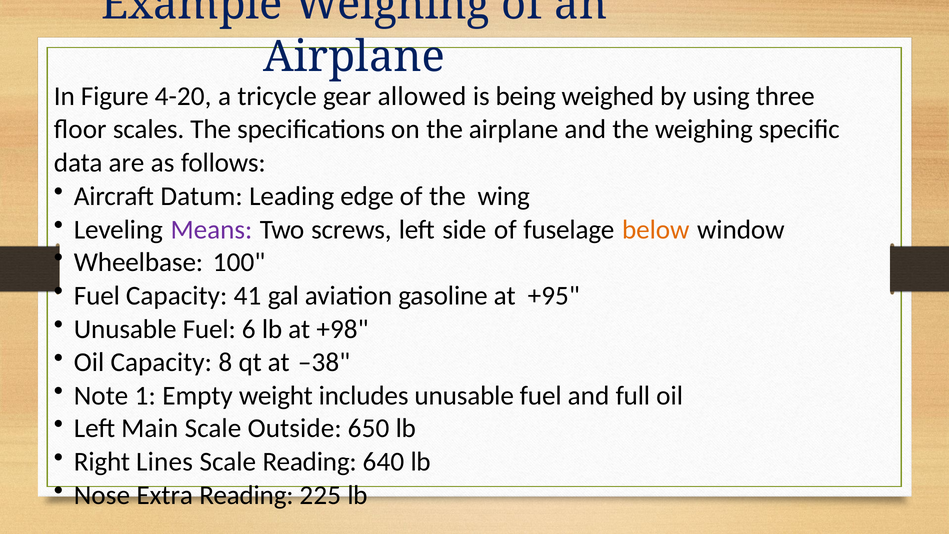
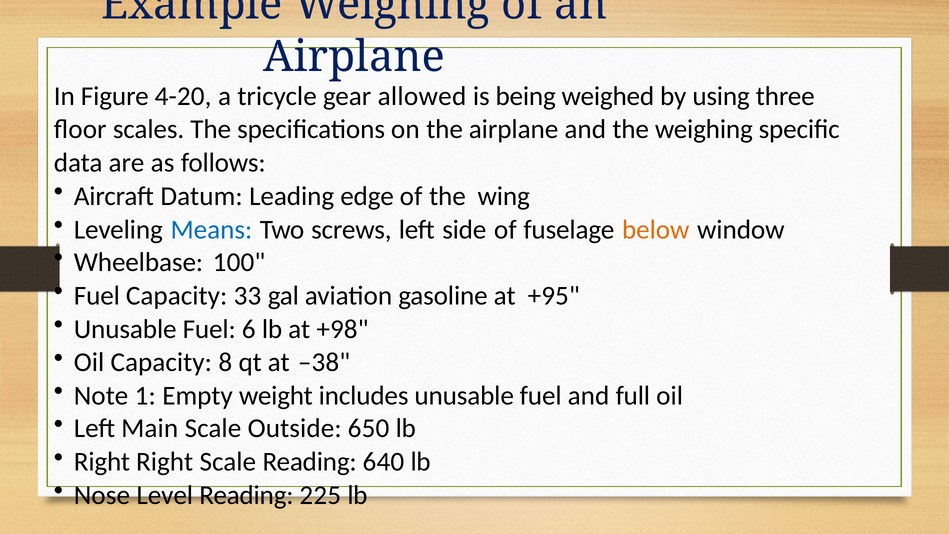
Means colour: purple -> blue
41: 41 -> 33
Right Lines: Lines -> Right
Extra: Extra -> Level
